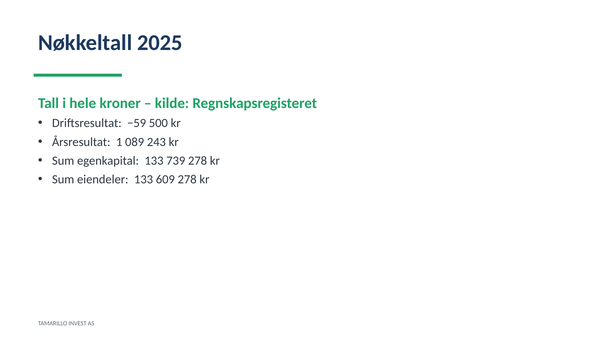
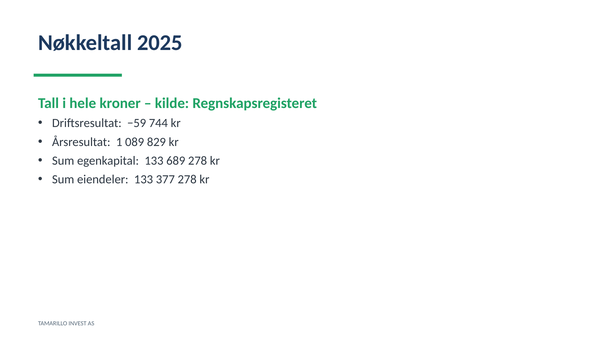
500: 500 -> 744
243: 243 -> 829
739: 739 -> 689
609: 609 -> 377
